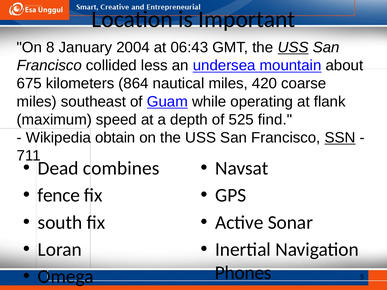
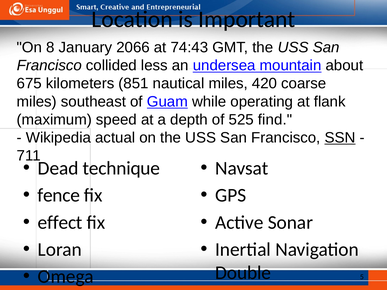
2004: 2004 -> 2066
06:43: 06:43 -> 74:43
USS at (293, 47) underline: present -> none
864: 864 -> 851
obtain: obtain -> actual
combines: combines -> technique
south: south -> effect
Phones: Phones -> Double
